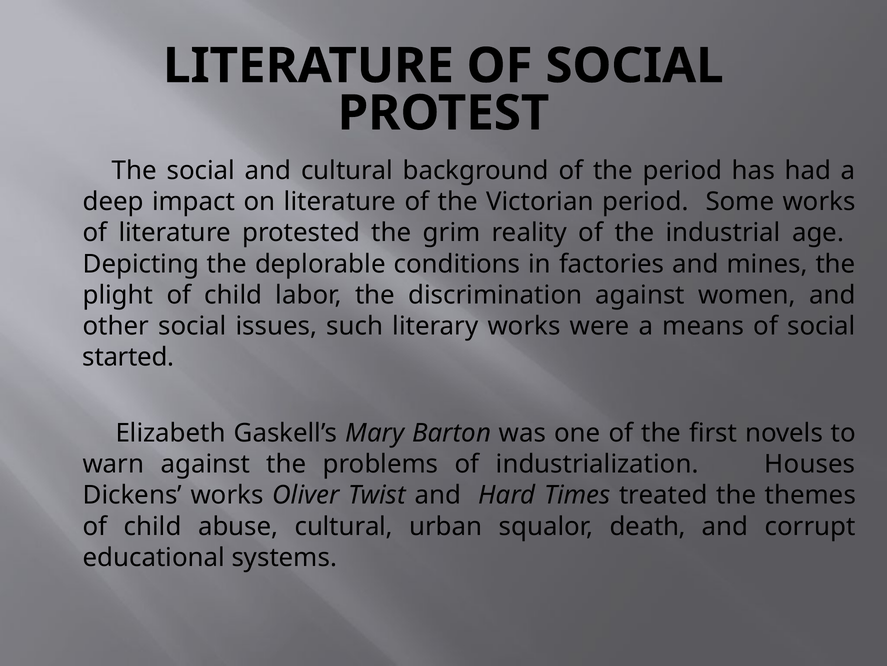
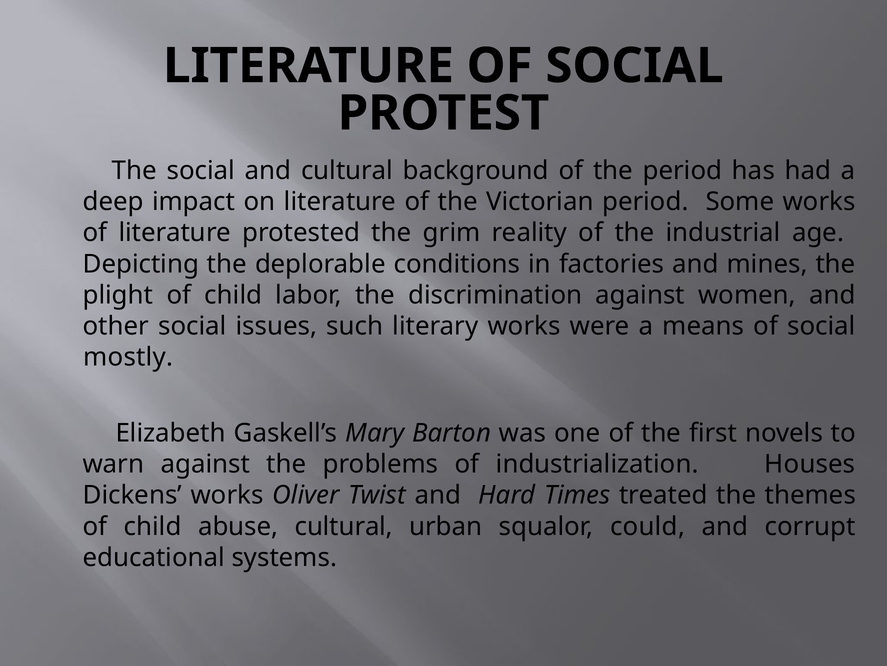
started: started -> mostly
death: death -> could
